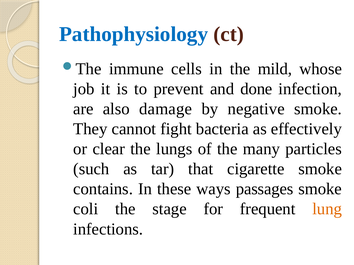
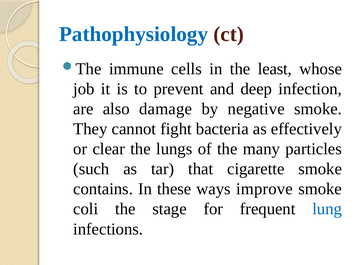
mild: mild -> least
done: done -> deep
passages: passages -> improve
lung colour: orange -> blue
